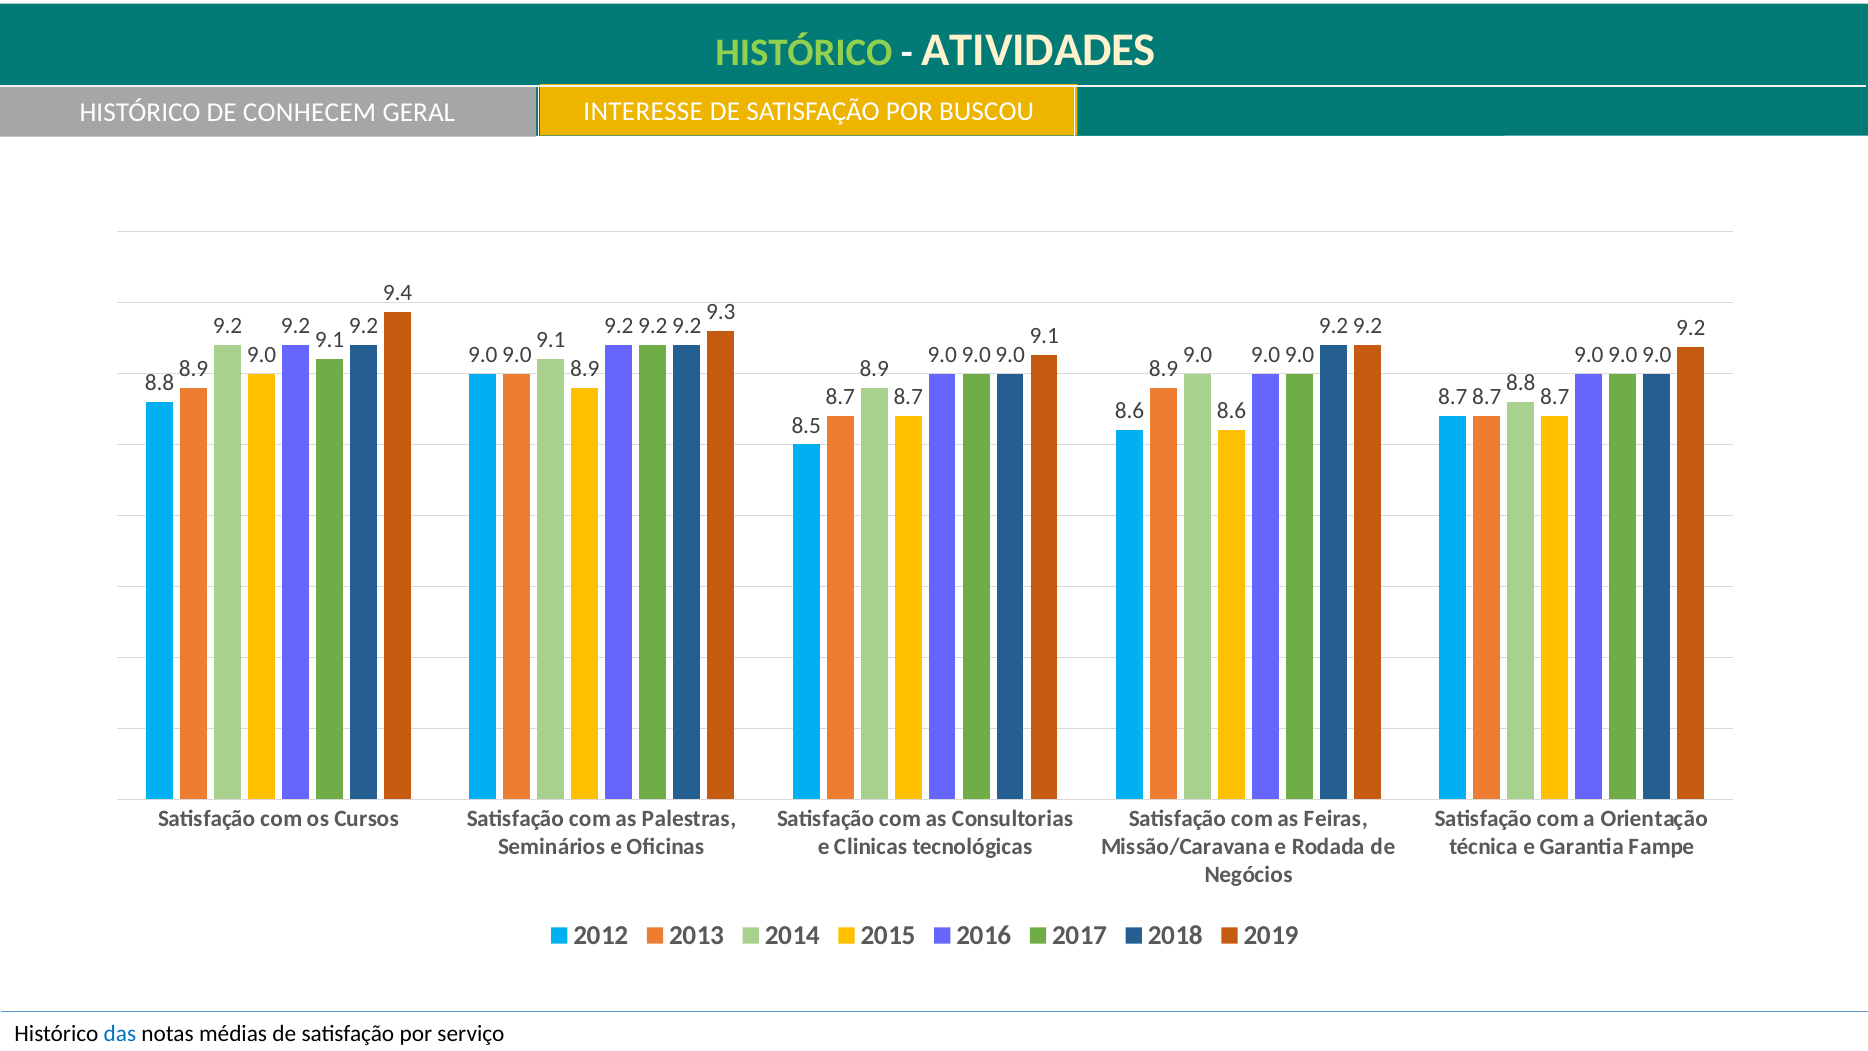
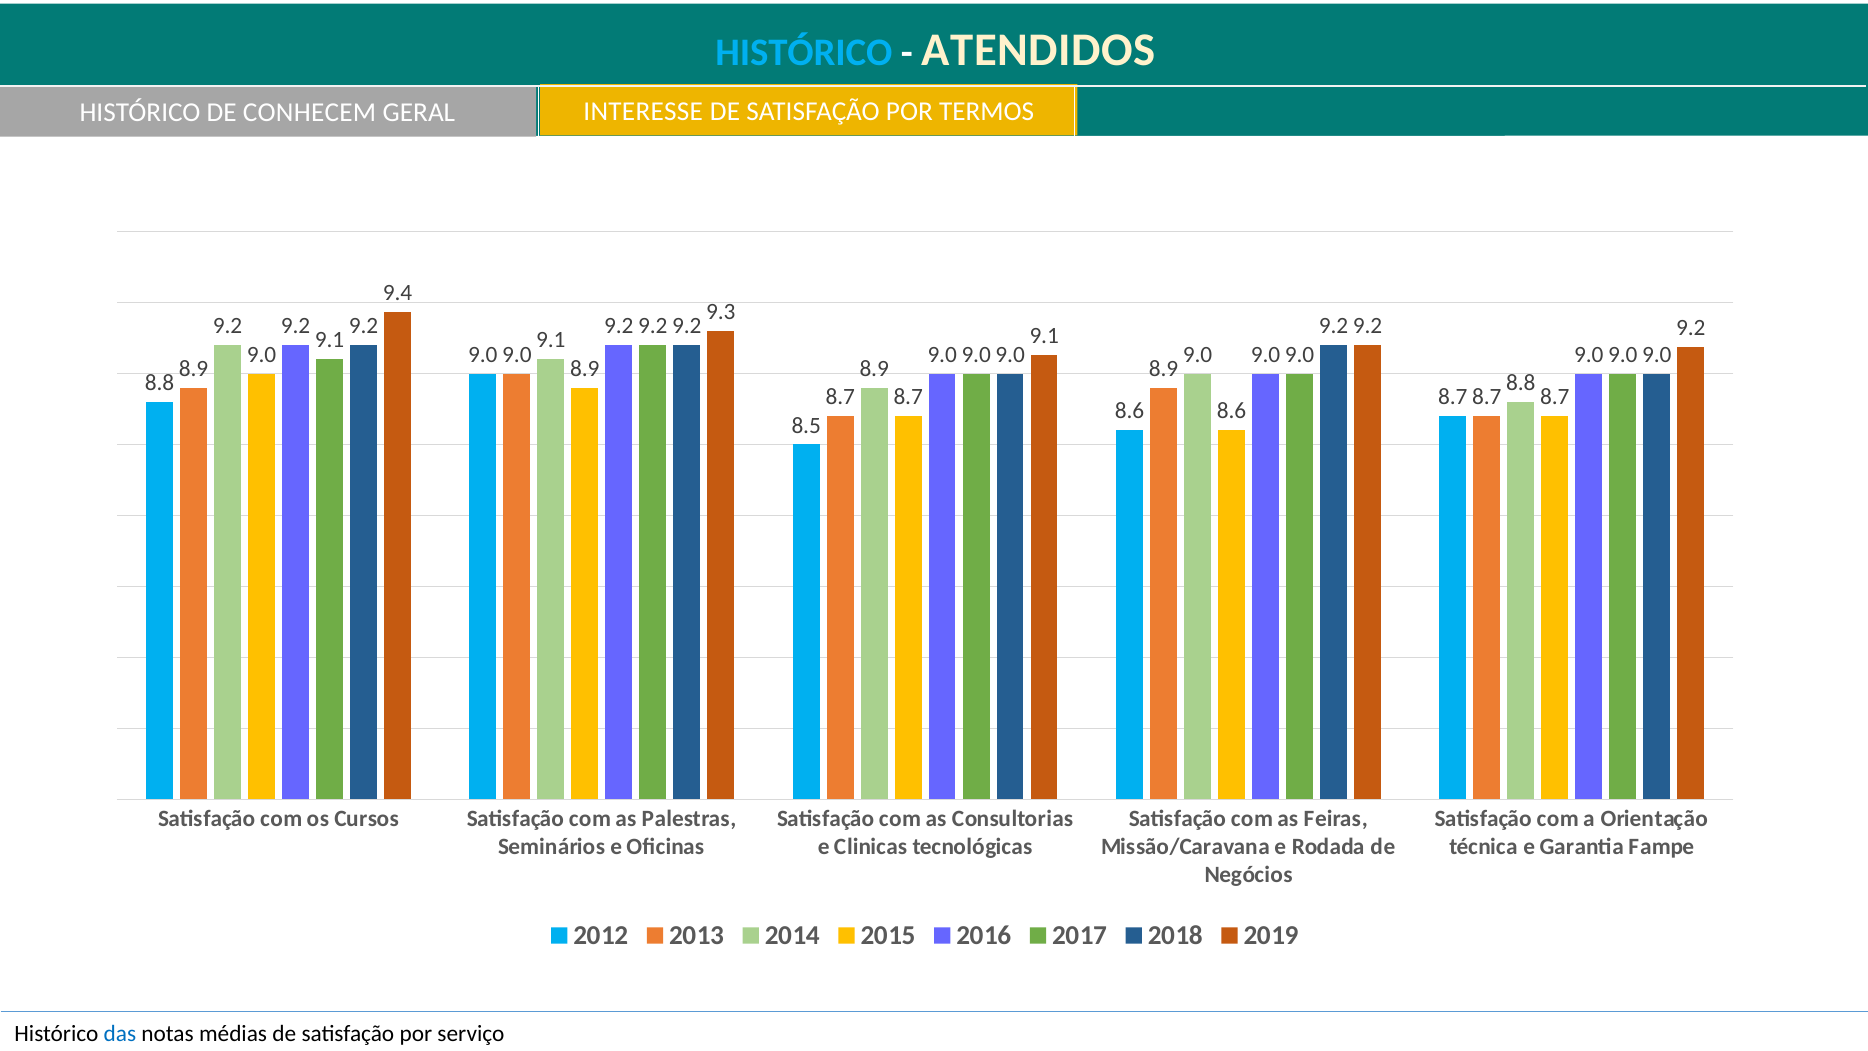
HISTÓRICO at (804, 53) colour: light green -> light blue
ATIVIDADES: ATIVIDADES -> ATENDIDOS
BUSCOU: BUSCOU -> TERMOS
